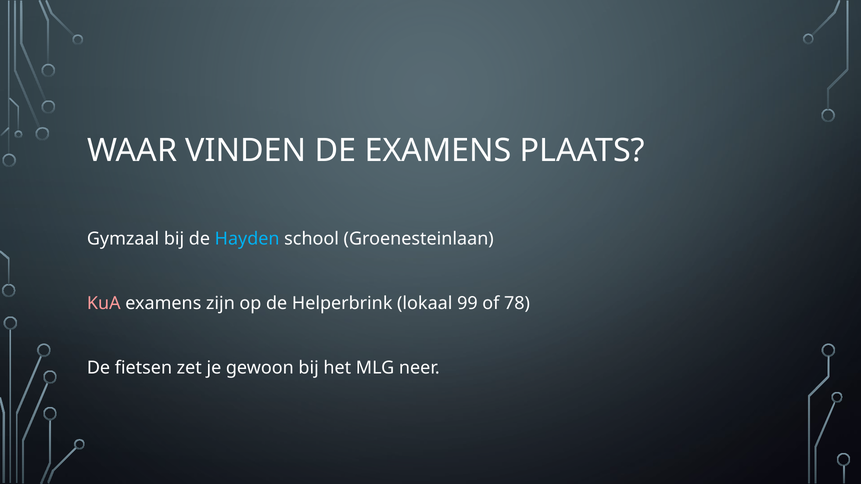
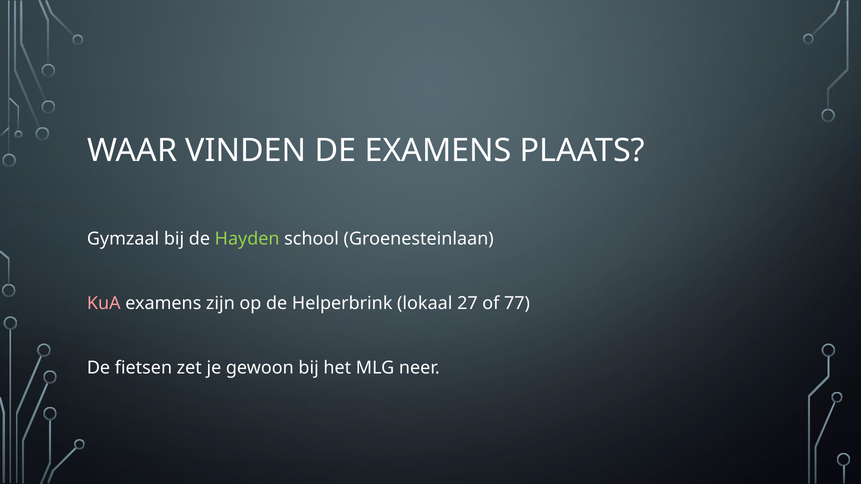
Hayden colour: light blue -> light green
99: 99 -> 27
78: 78 -> 77
